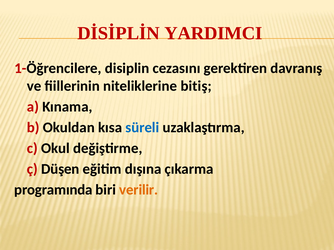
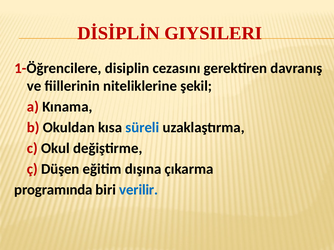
YARDIMCI: YARDIMCI -> GIYSILERI
bitiş: bitiş -> şekil
verilir colour: orange -> blue
